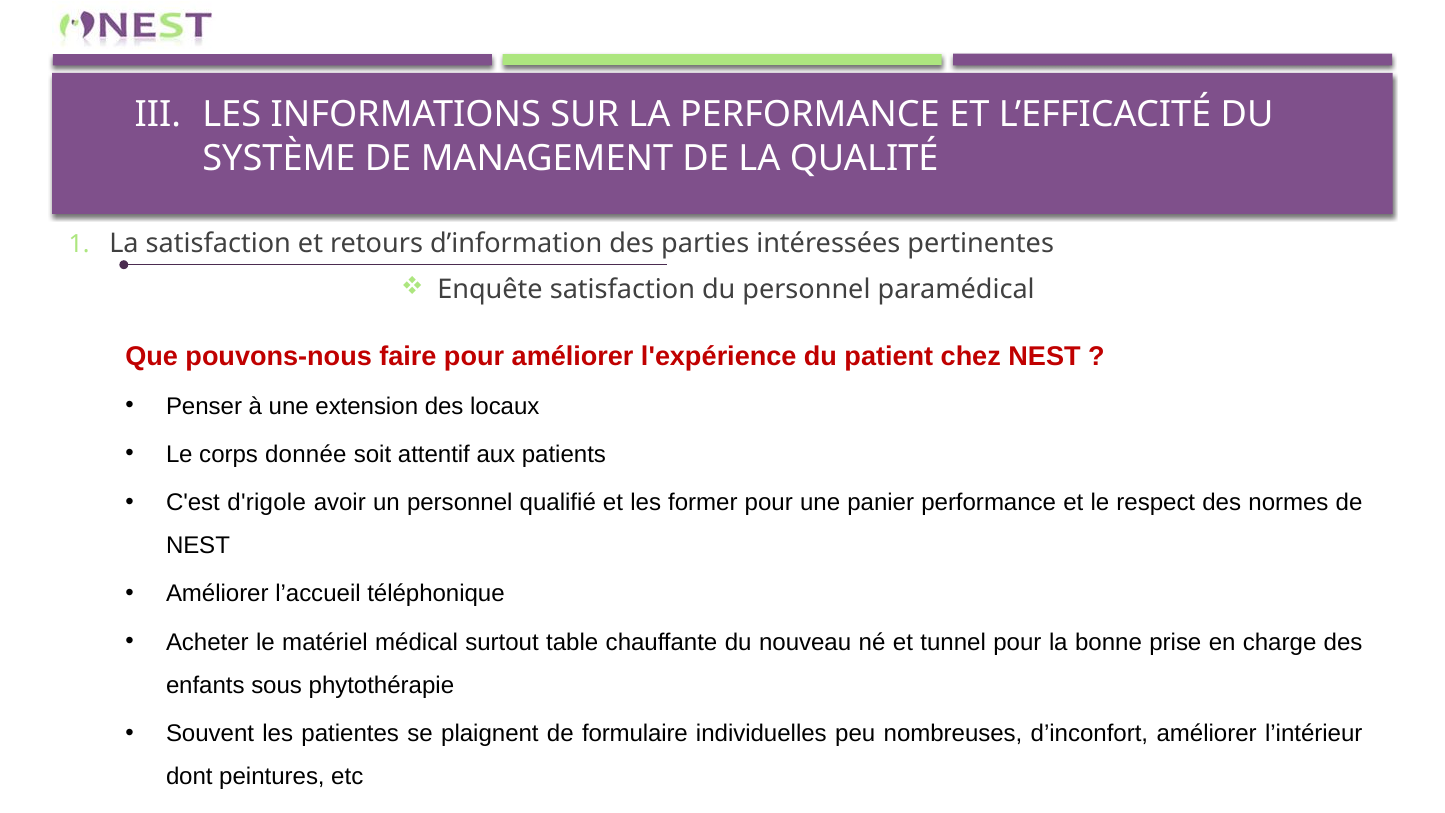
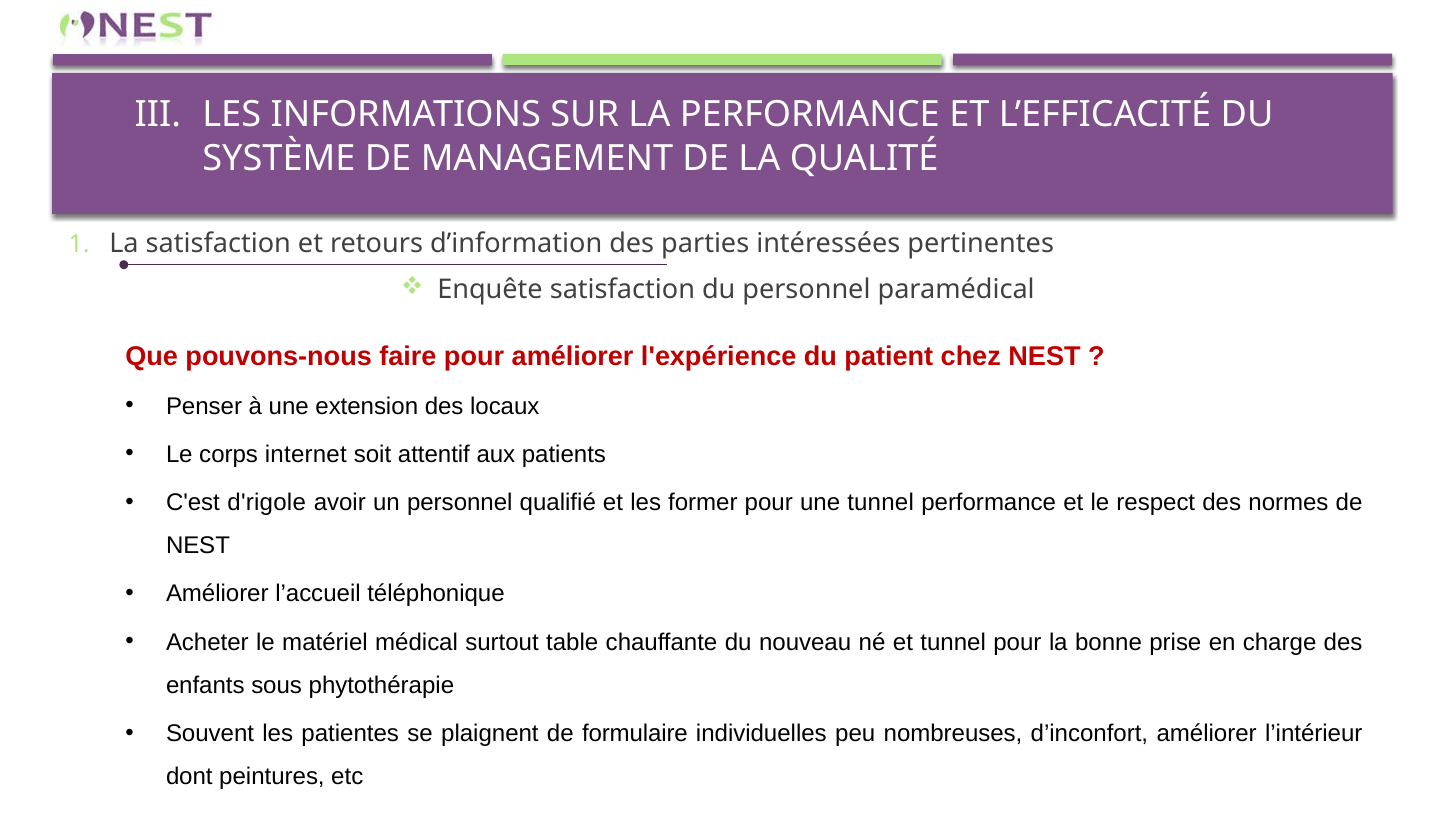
donnée: donnée -> internet
une panier: panier -> tunnel
